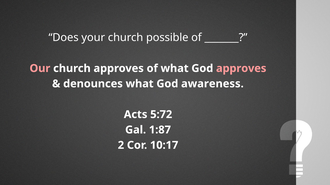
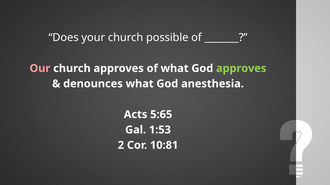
approves at (241, 69) colour: pink -> light green
awareness: awareness -> anesthesia
5:72: 5:72 -> 5:65
1:87: 1:87 -> 1:53
10:17: 10:17 -> 10:81
